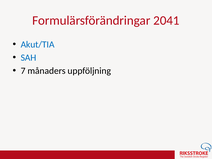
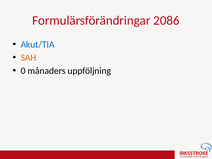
2041: 2041 -> 2086
SAH colour: blue -> orange
7: 7 -> 0
